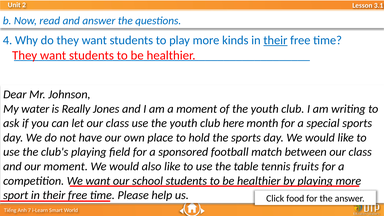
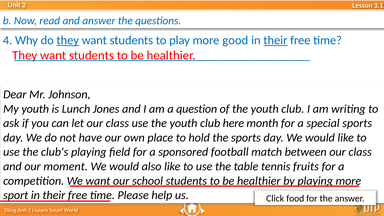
they at (68, 40) underline: none -> present
kinds: kinds -> good
My water: water -> youth
Really: Really -> Lunch
a moment: moment -> question
